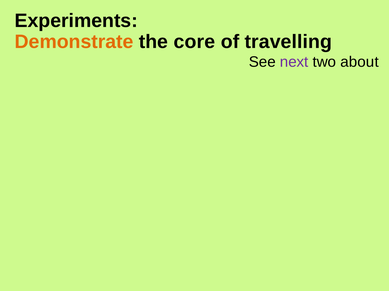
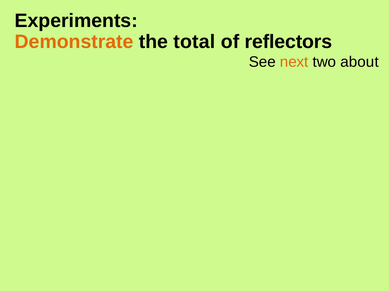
core: core -> total
travelling: travelling -> reflectors
next colour: purple -> orange
